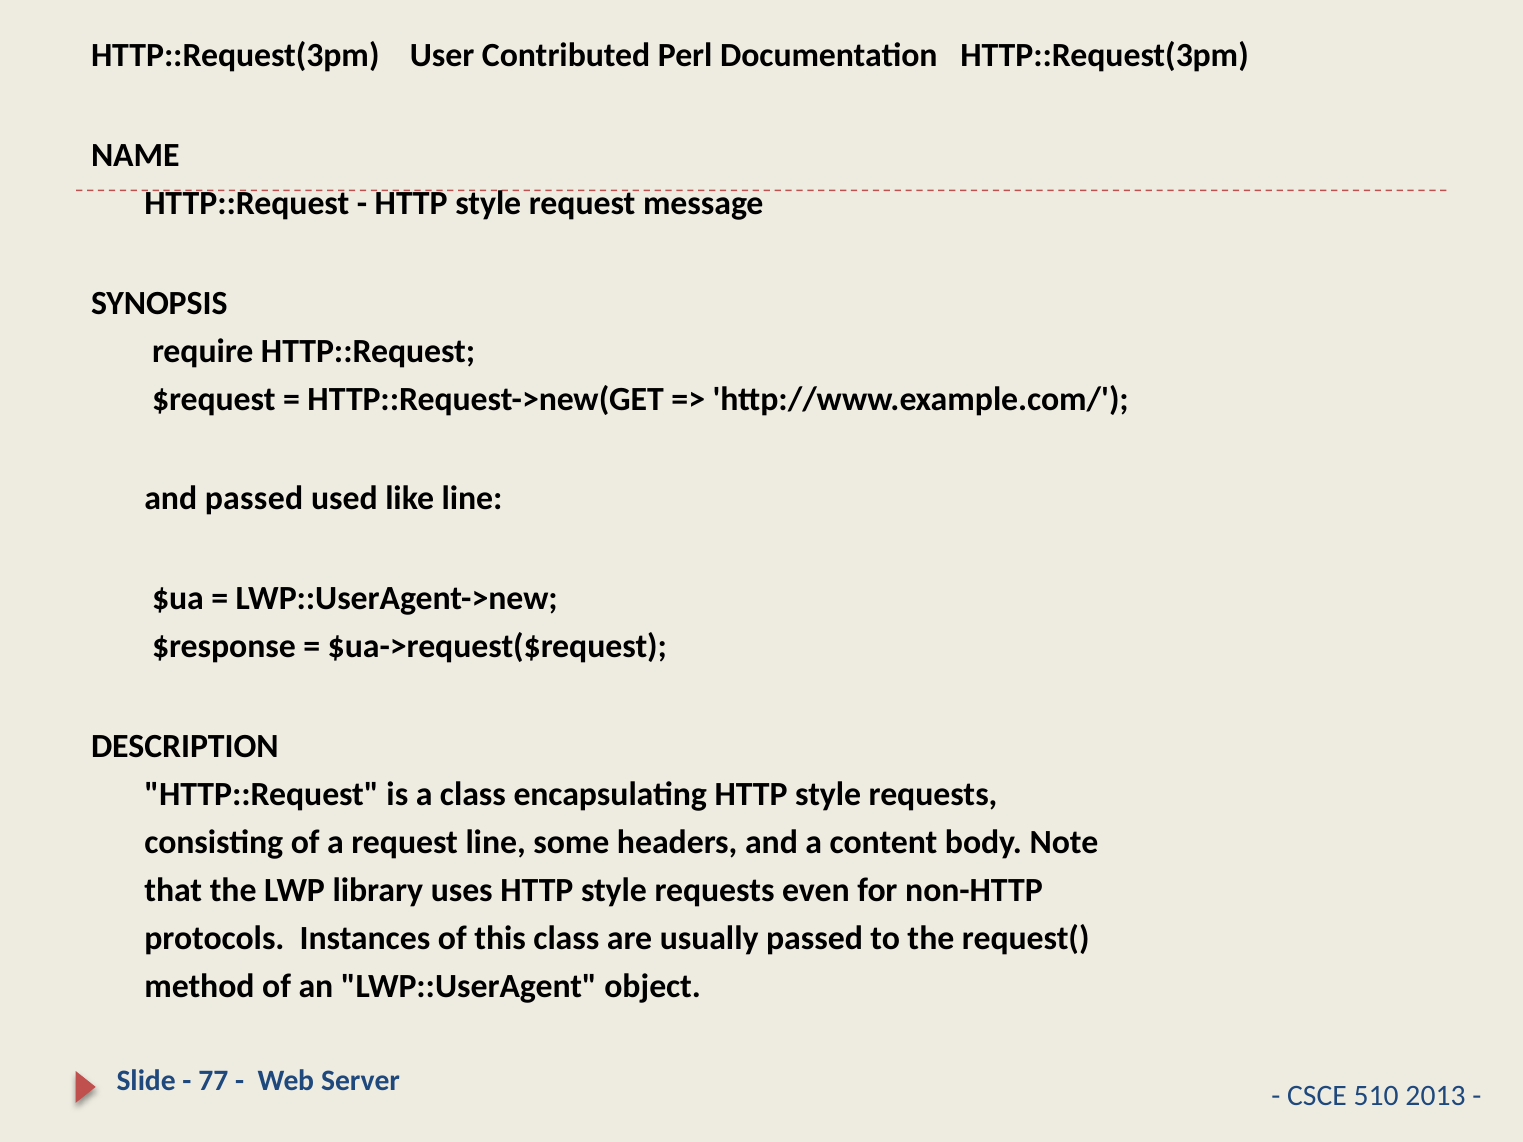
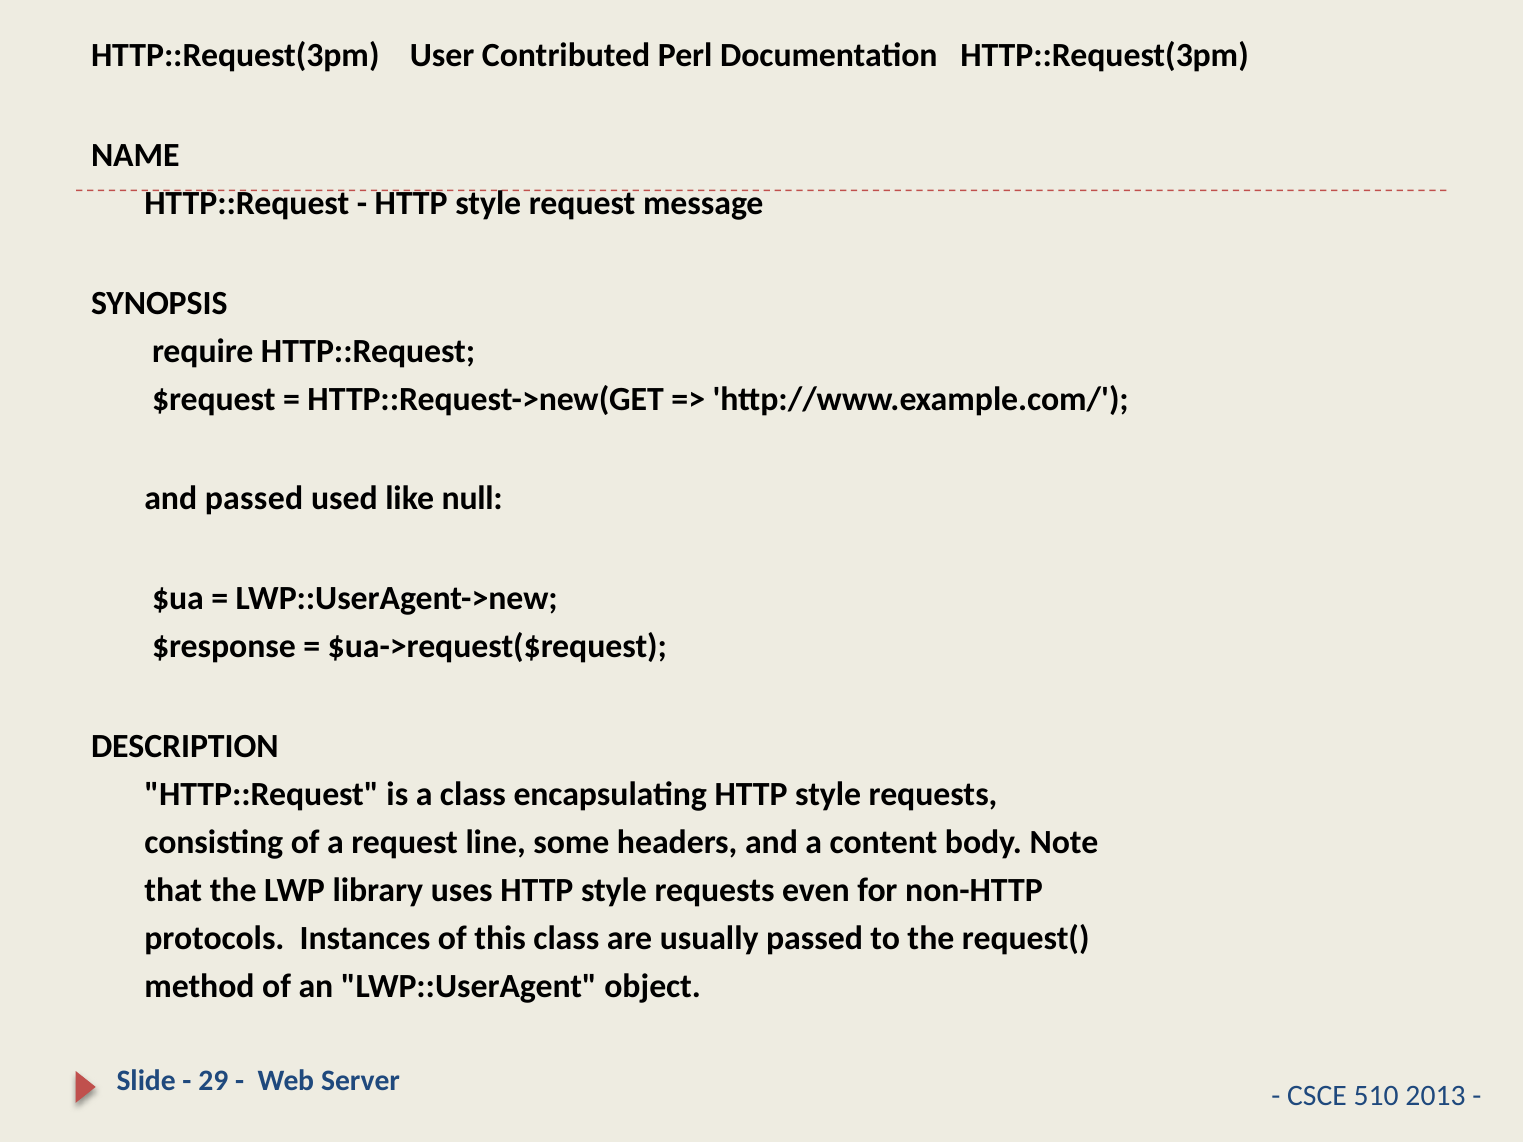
like line: line -> null
77: 77 -> 29
